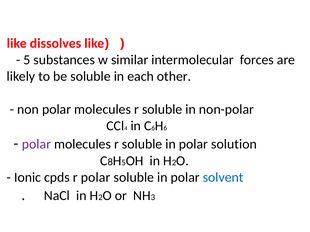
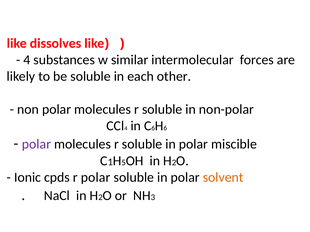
5 at (27, 60): 5 -> 4
solution: solution -> miscible
8: 8 -> 1
solvent colour: blue -> orange
